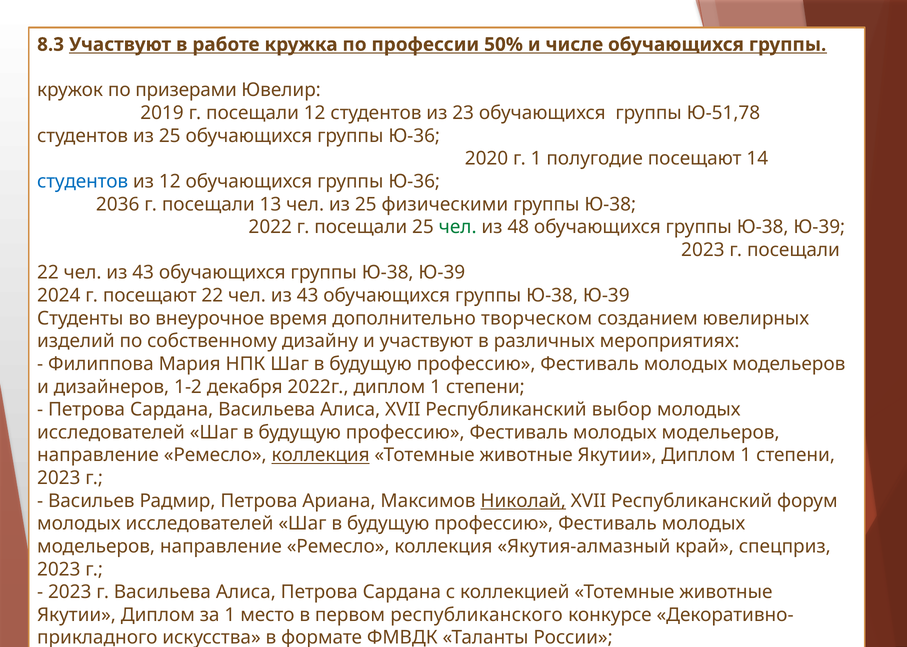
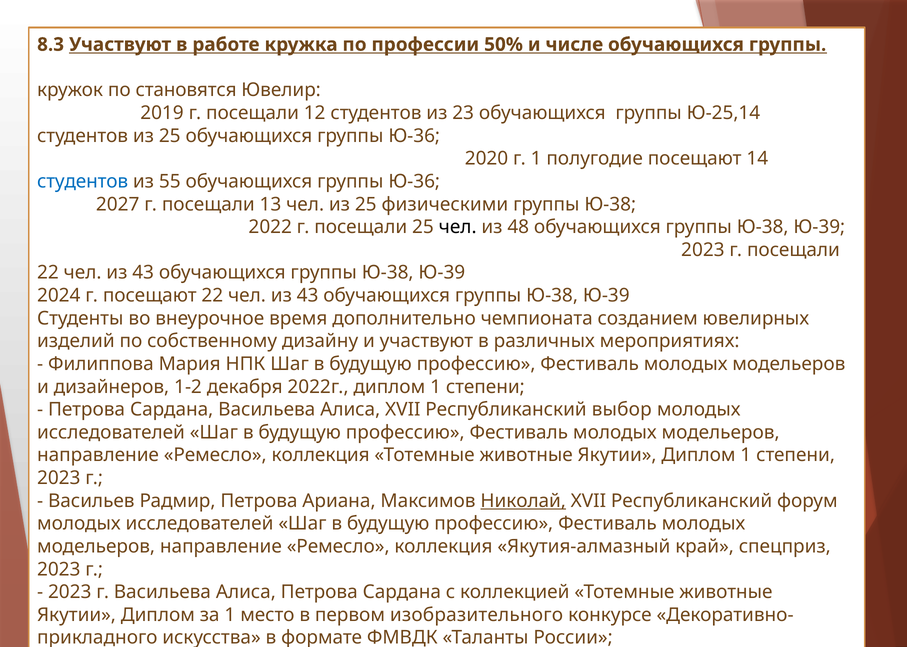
призерами: призерами -> становятся
Ю-51,78: Ю-51,78 -> Ю-25,14
из 12: 12 -> 55
2036: 2036 -> 2027
чел at (458, 227) colour: green -> black
творческом: творческом -> чемпионата
коллекция at (321, 455) underline: present -> none
республиканского: республиканского -> изобразительного
